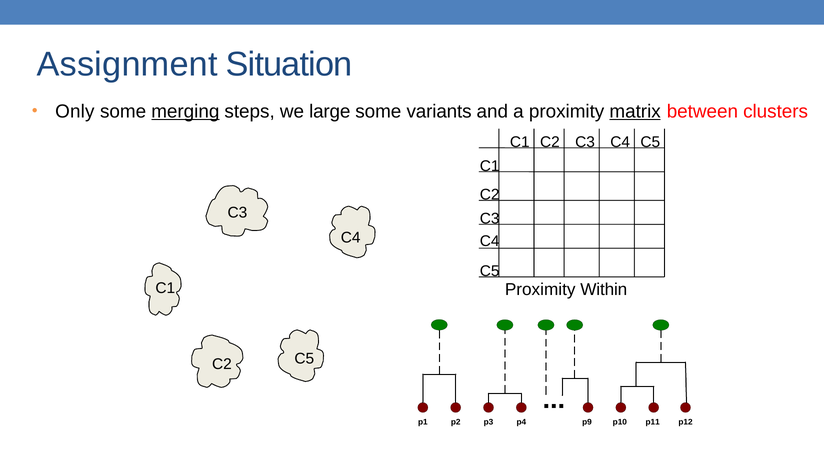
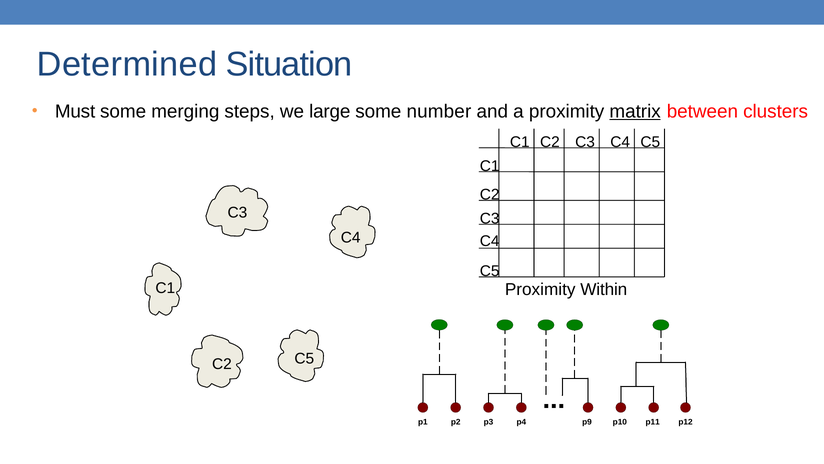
Assignment: Assignment -> Determined
Only: Only -> Must
merging underline: present -> none
variants: variants -> number
